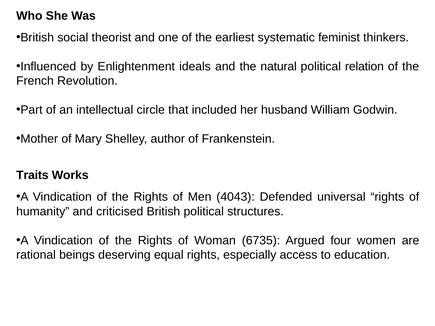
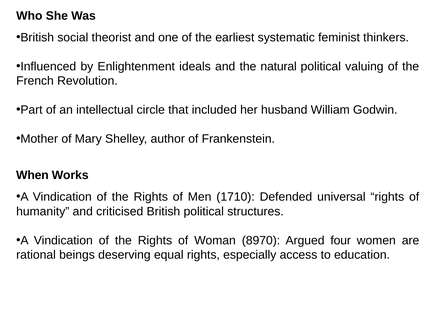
relation: relation -> valuing
Traits: Traits -> When
4043: 4043 -> 1710
6735: 6735 -> 8970
